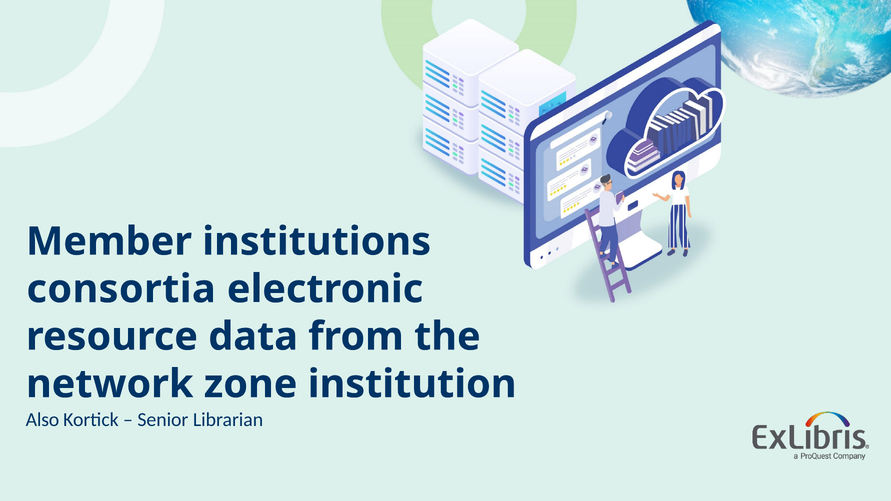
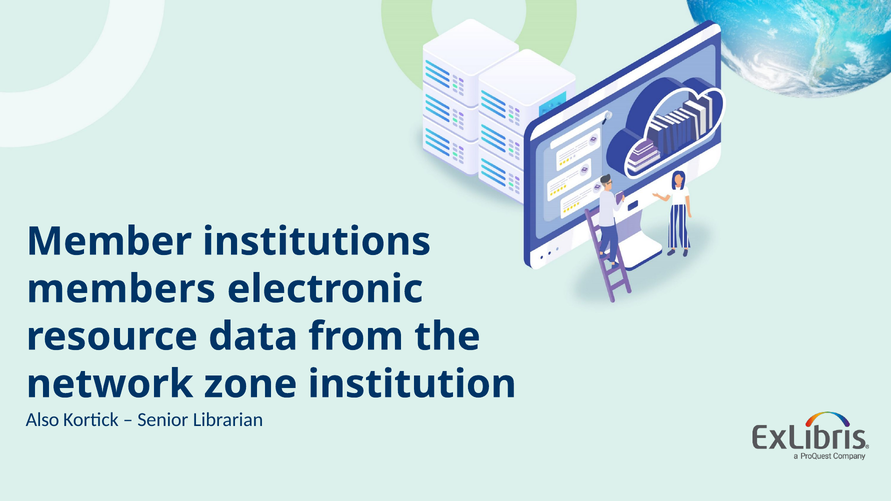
consortia: consortia -> members
